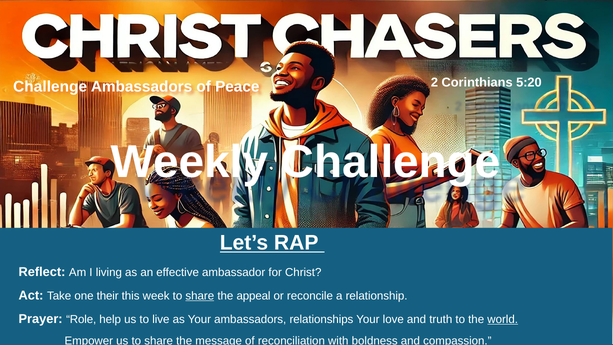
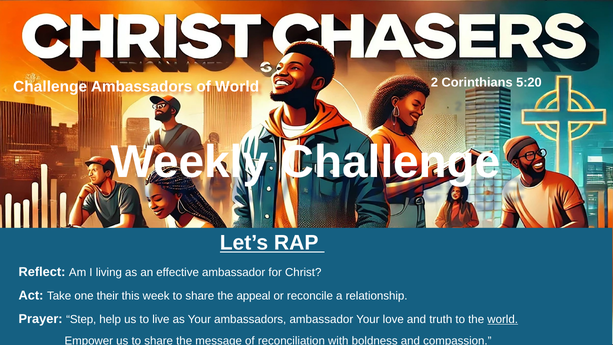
of Peace: Peace -> World
share at (200, 296) underline: present -> none
Role: Role -> Step
ambassadors relationships: relationships -> ambassador
